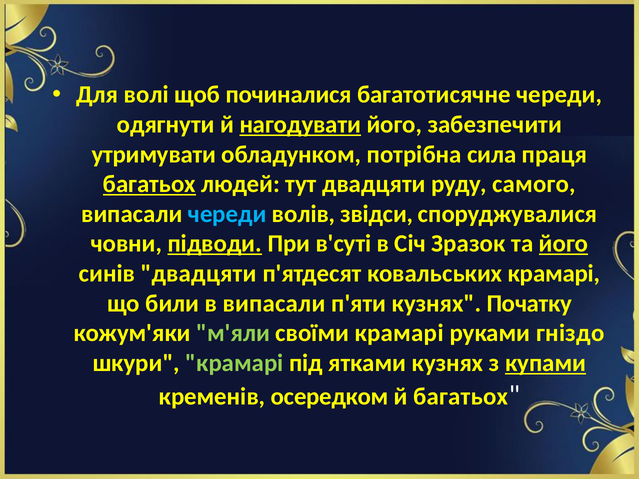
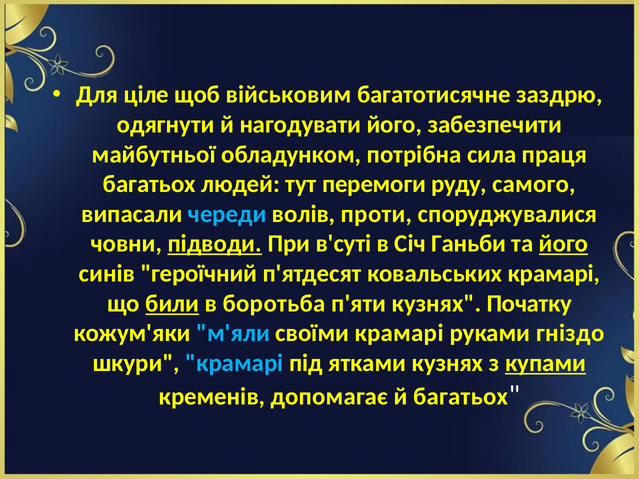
волі: волі -> ціле
починалися: починалися -> військовим
багатотисячне череди: череди -> заздрю
нагодувати underline: present -> none
утримувати: утримувати -> майбутньої
багатьох at (149, 184) underline: present -> none
тут двадцяти: двадцяти -> перемоги
звідси: звідси -> проти
Зразок: Зразок -> Ганьби
синів двадцяти: двадцяти -> героїчний
били underline: none -> present
в випасали: випасали -> боротьба
м'яли colour: light green -> light blue
крамарі at (234, 363) colour: light green -> light blue
осередком: осередком -> допомагає
